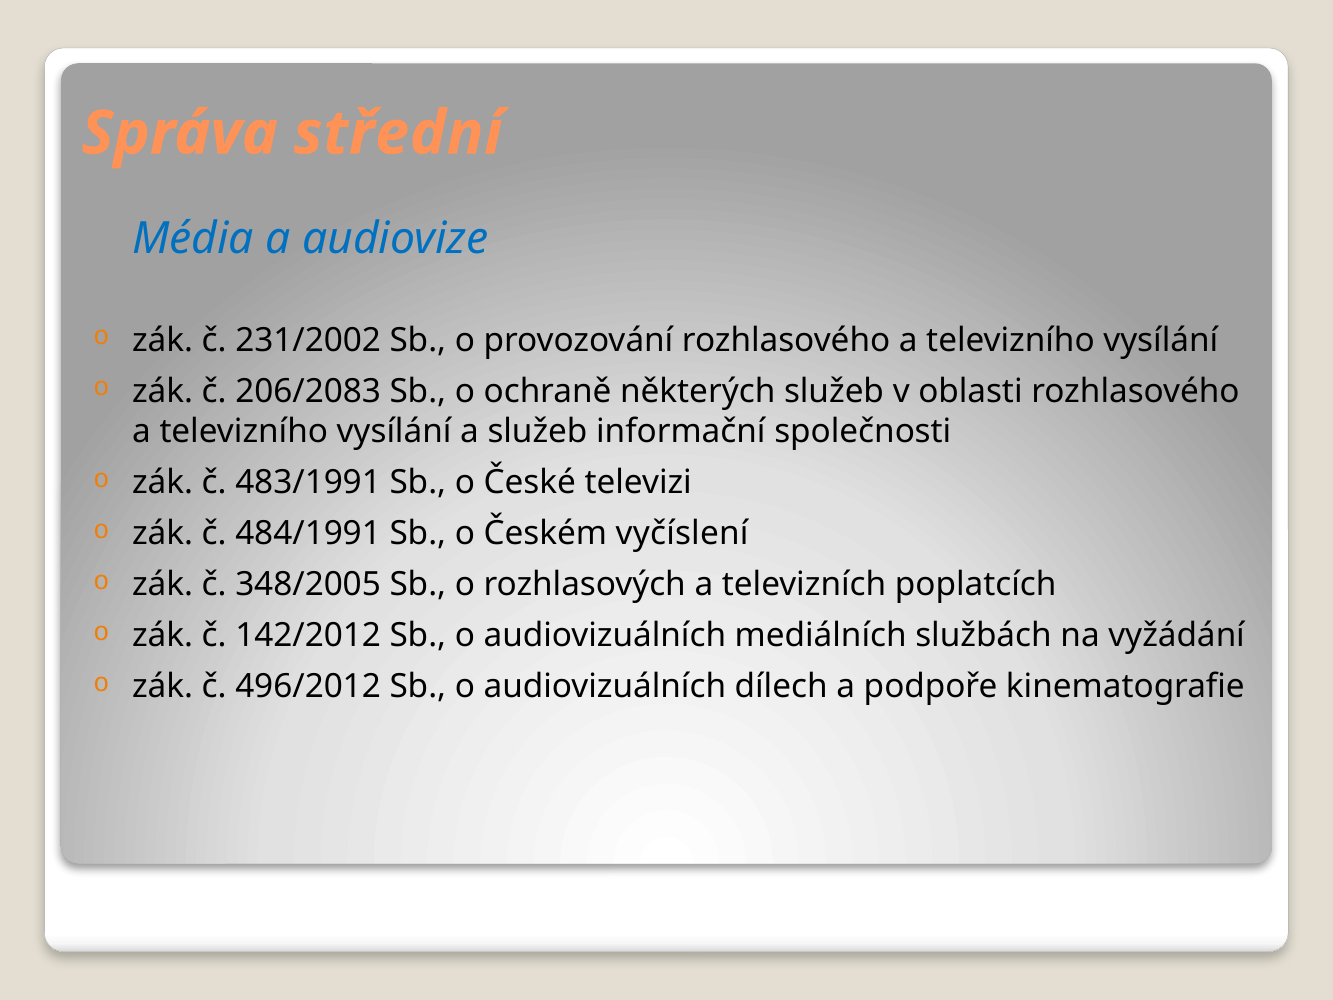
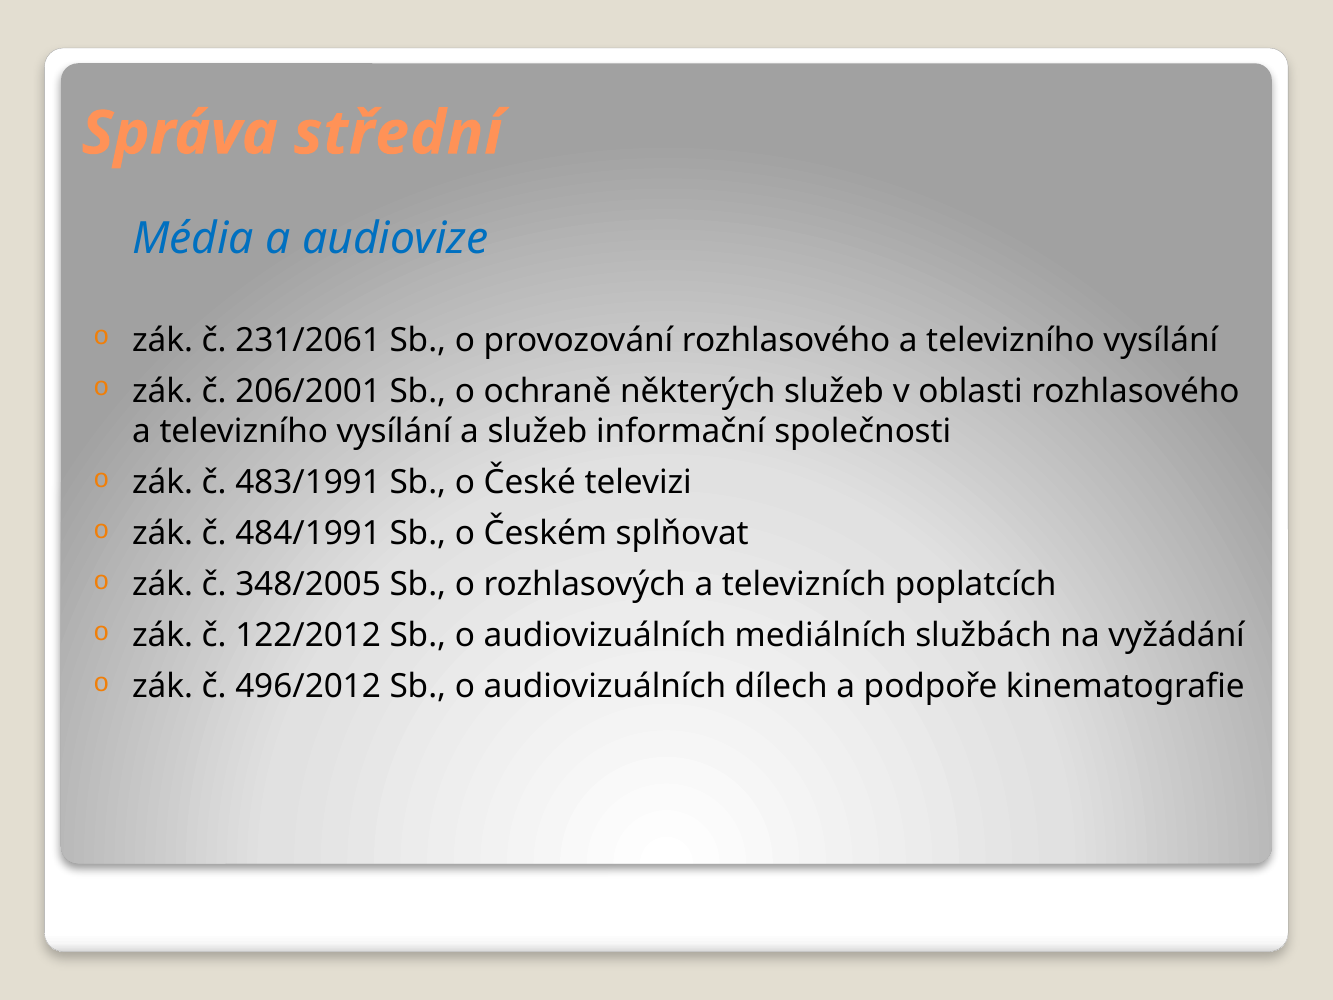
231/2002: 231/2002 -> 231/2061
206/2083: 206/2083 -> 206/2001
vyčíslení: vyčíslení -> splňovat
142/2012: 142/2012 -> 122/2012
